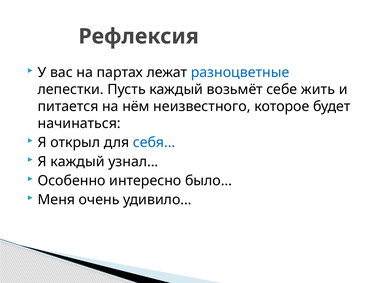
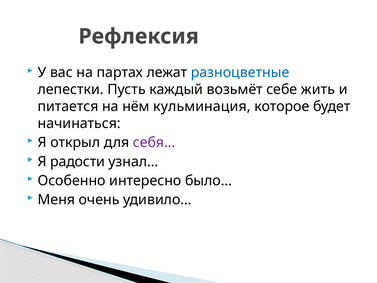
неизвестного: неизвестного -> кульминация
себя… colour: blue -> purple
Я каждый: каждый -> радости
